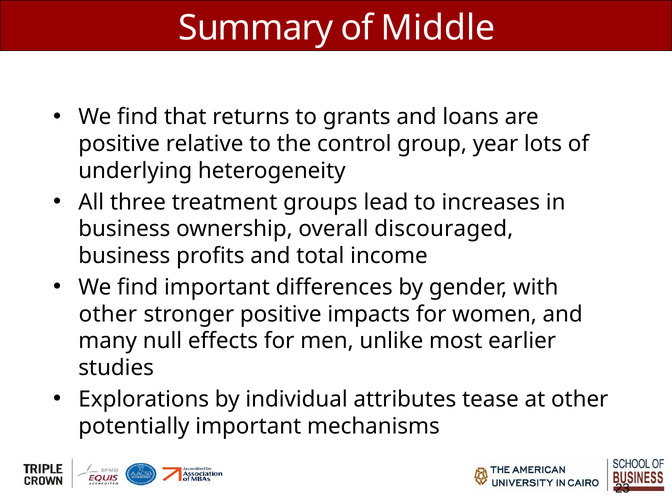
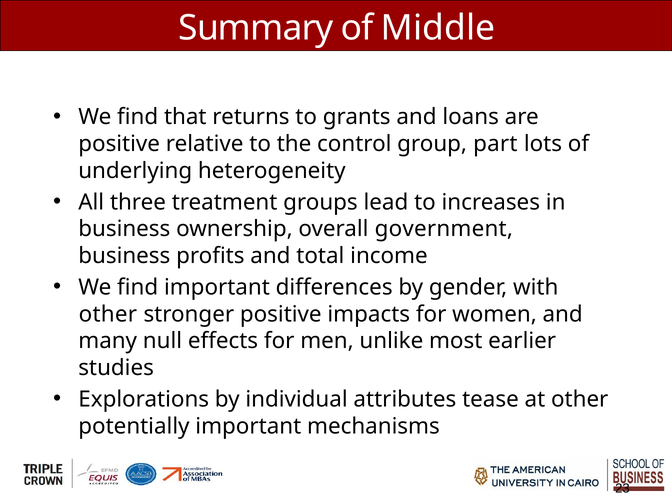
year: year -> part
discouraged: discouraged -> government
